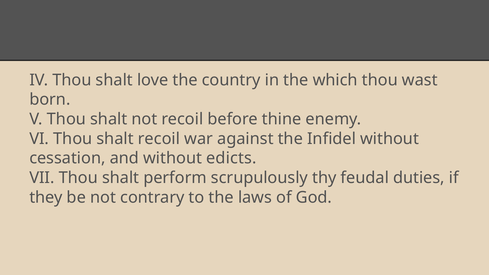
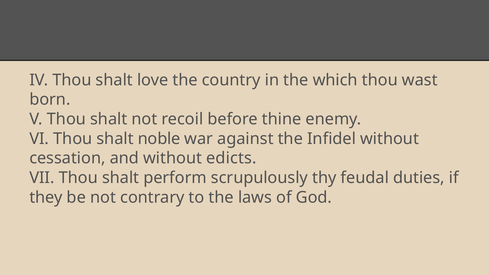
shalt recoil: recoil -> noble
